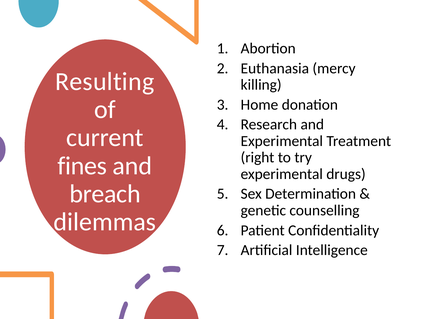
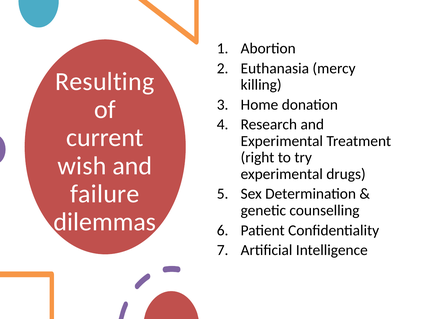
fines: fines -> wish
breach: breach -> failure
